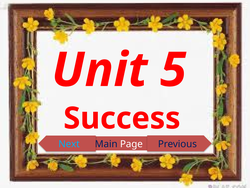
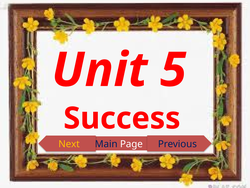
Next colour: light blue -> yellow
